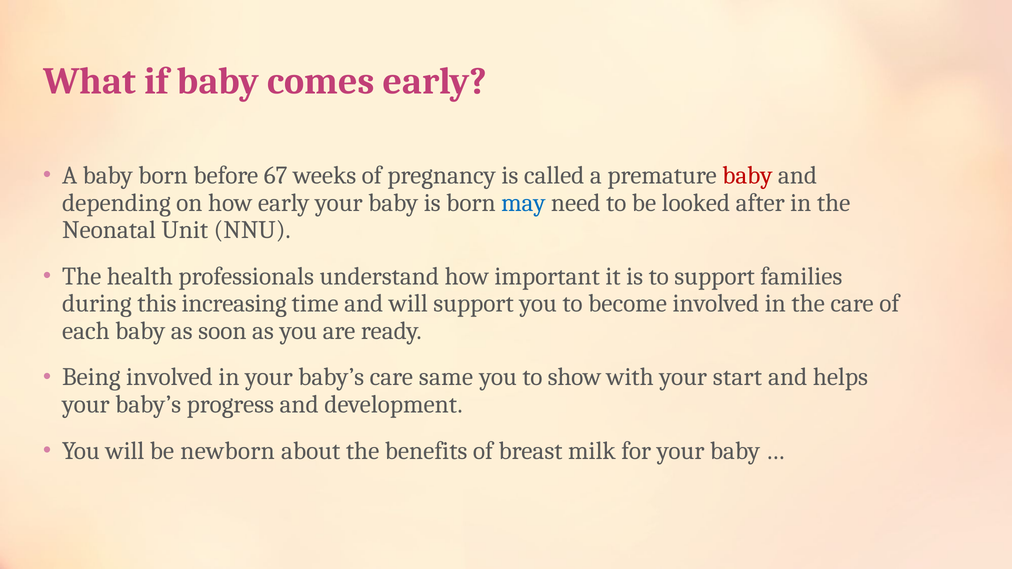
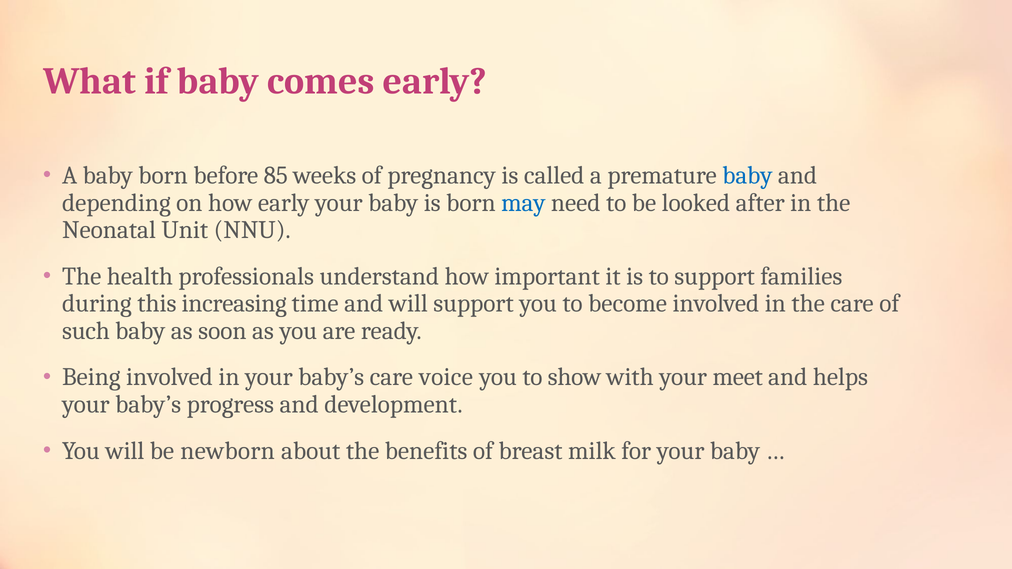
67: 67 -> 85
baby at (747, 175) colour: red -> blue
each: each -> such
same: same -> voice
start: start -> meet
